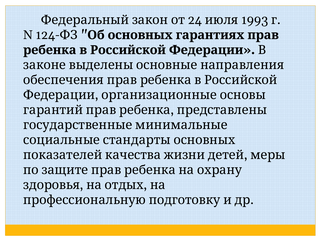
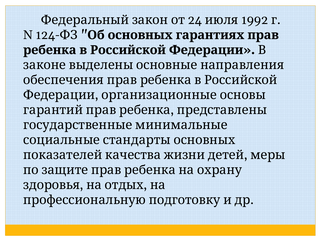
1993: 1993 -> 1992
